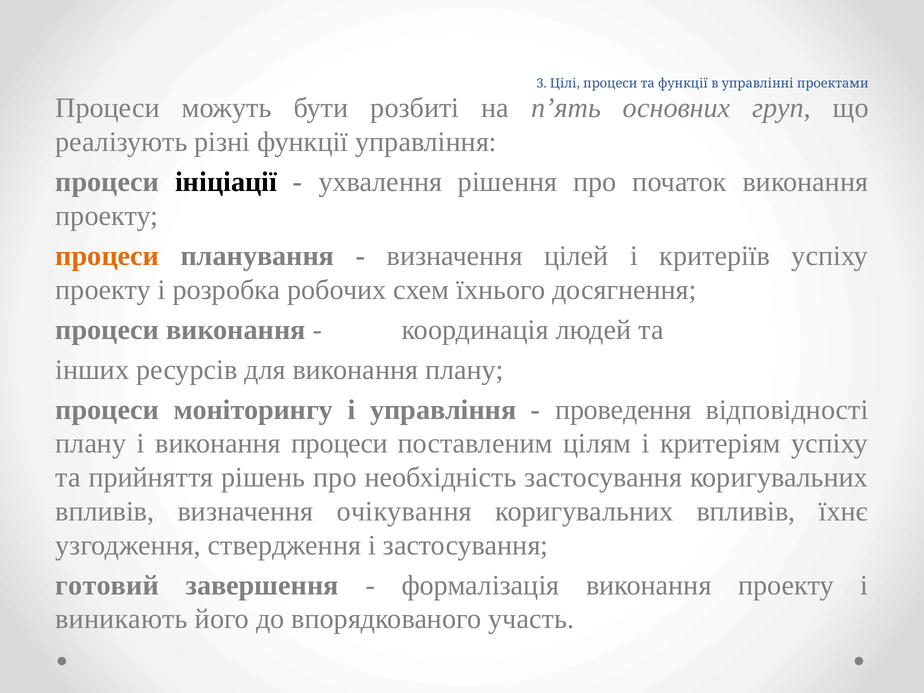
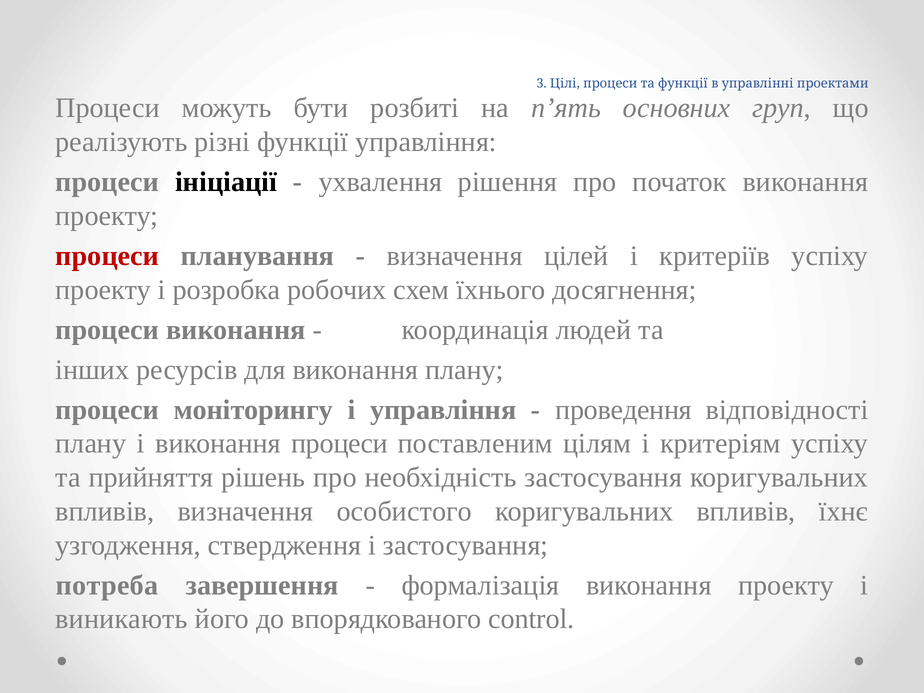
процеси at (107, 256) colour: orange -> red
очікування: очікування -> особистого
готовий: готовий -> потреба
участь: участь -> control
